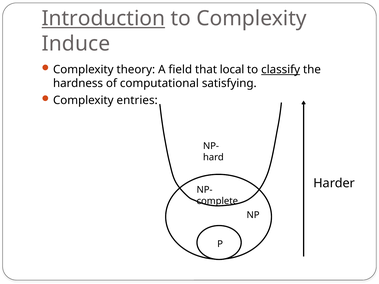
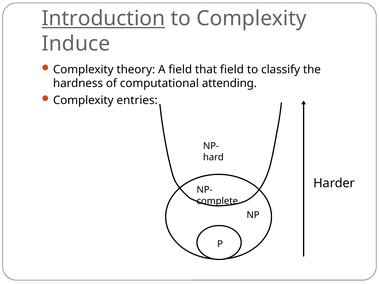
that local: local -> field
classify underline: present -> none
satisfying: satisfying -> attending
